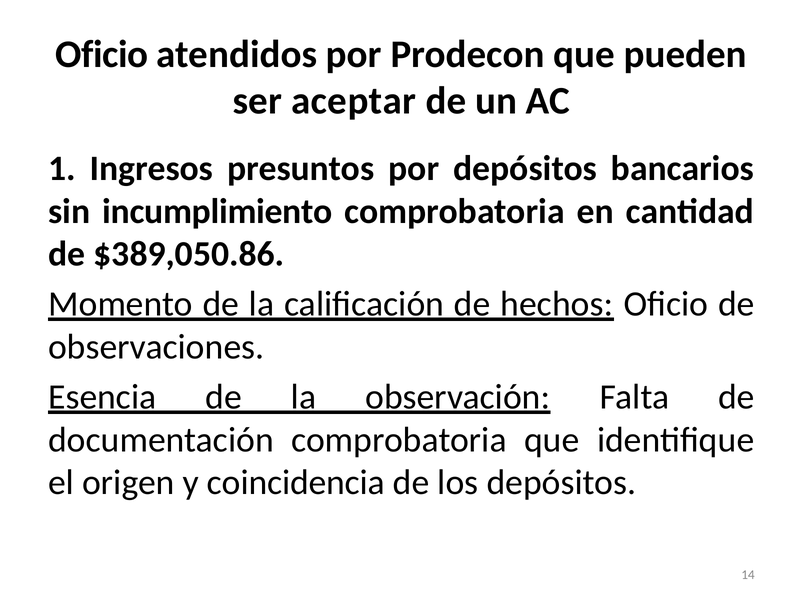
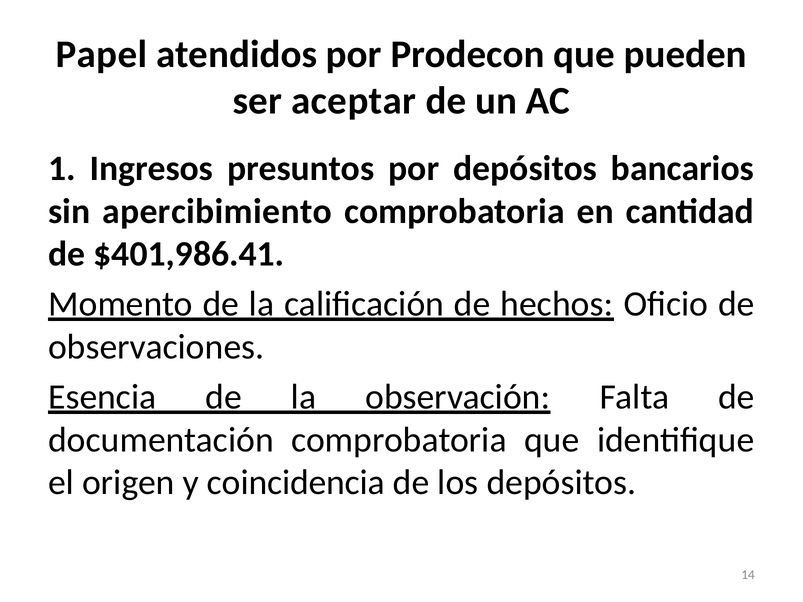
Oficio at (102, 54): Oficio -> Papel
incumplimiento: incumplimiento -> apercibimiento
$389,050.86: $389,050.86 -> $401,986.41
